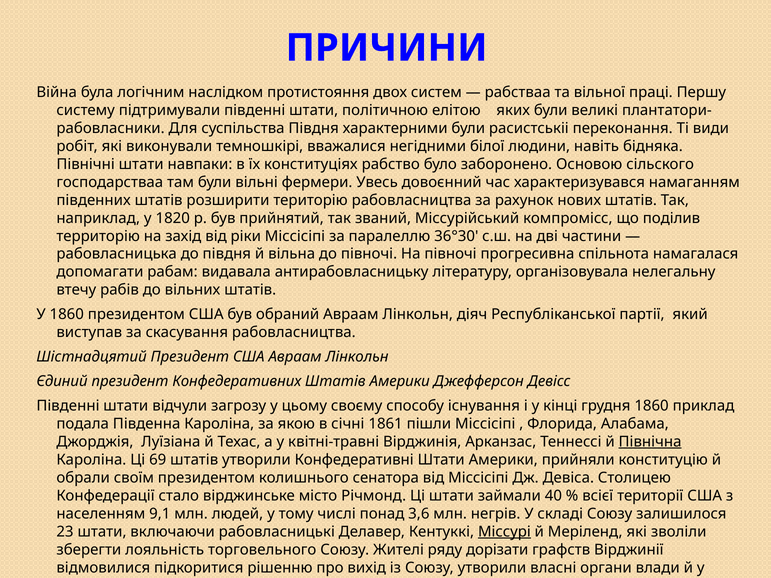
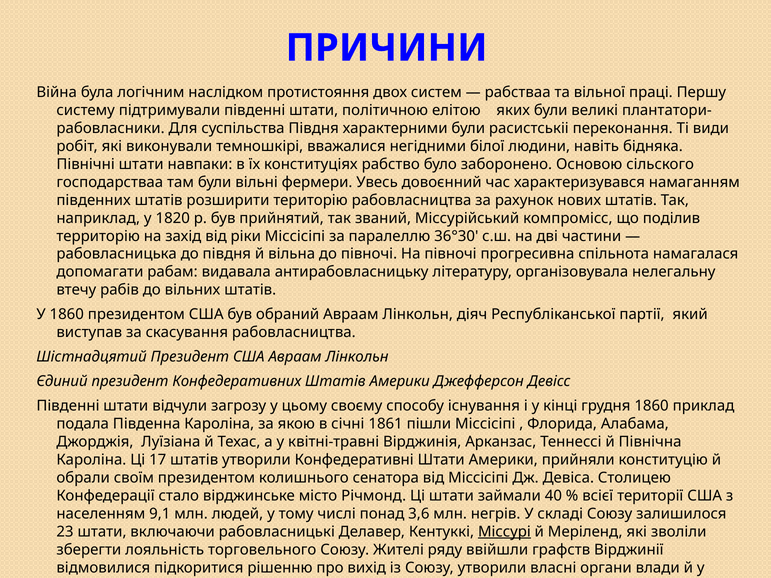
Північна underline: present -> none
69: 69 -> 17
дорізати: дорізати -> ввійшли
